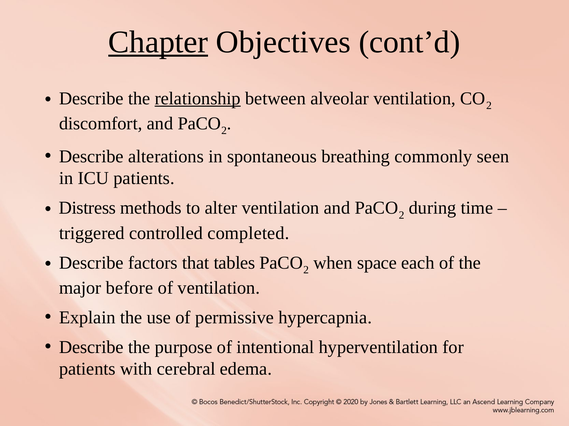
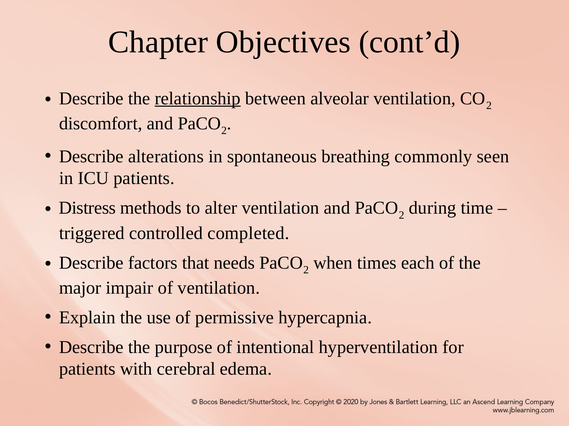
Chapter underline: present -> none
tables: tables -> needs
space: space -> times
before: before -> impair
